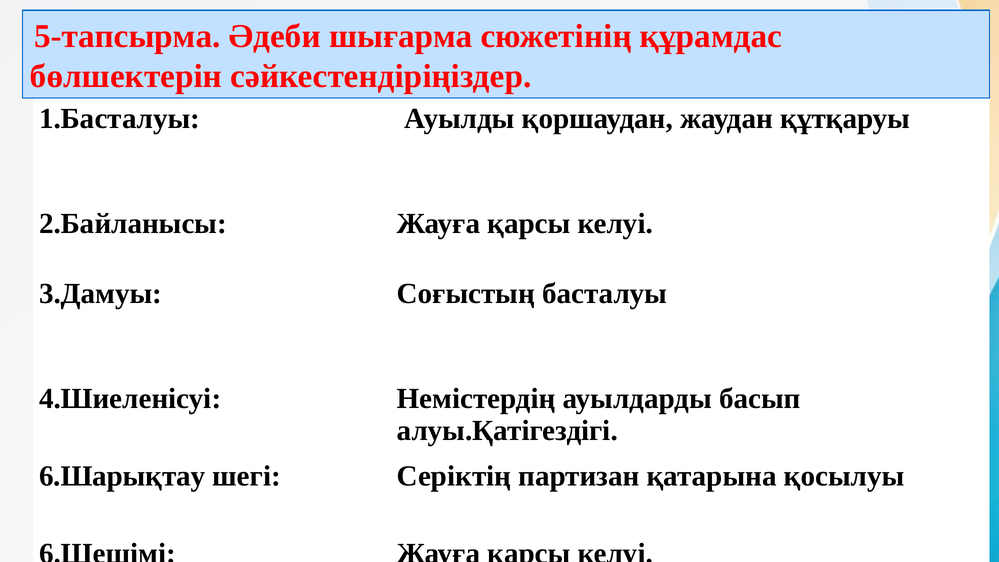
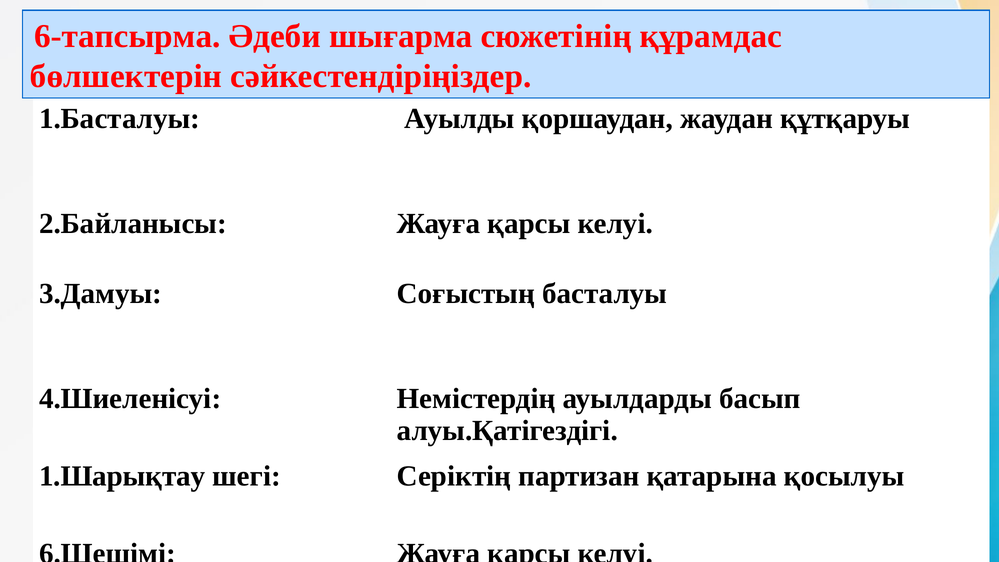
5-тапсырма: 5-тапсырма -> 6-тапсырма
6.Шарықтау: 6.Шарықтау -> 1.Шарықтау
